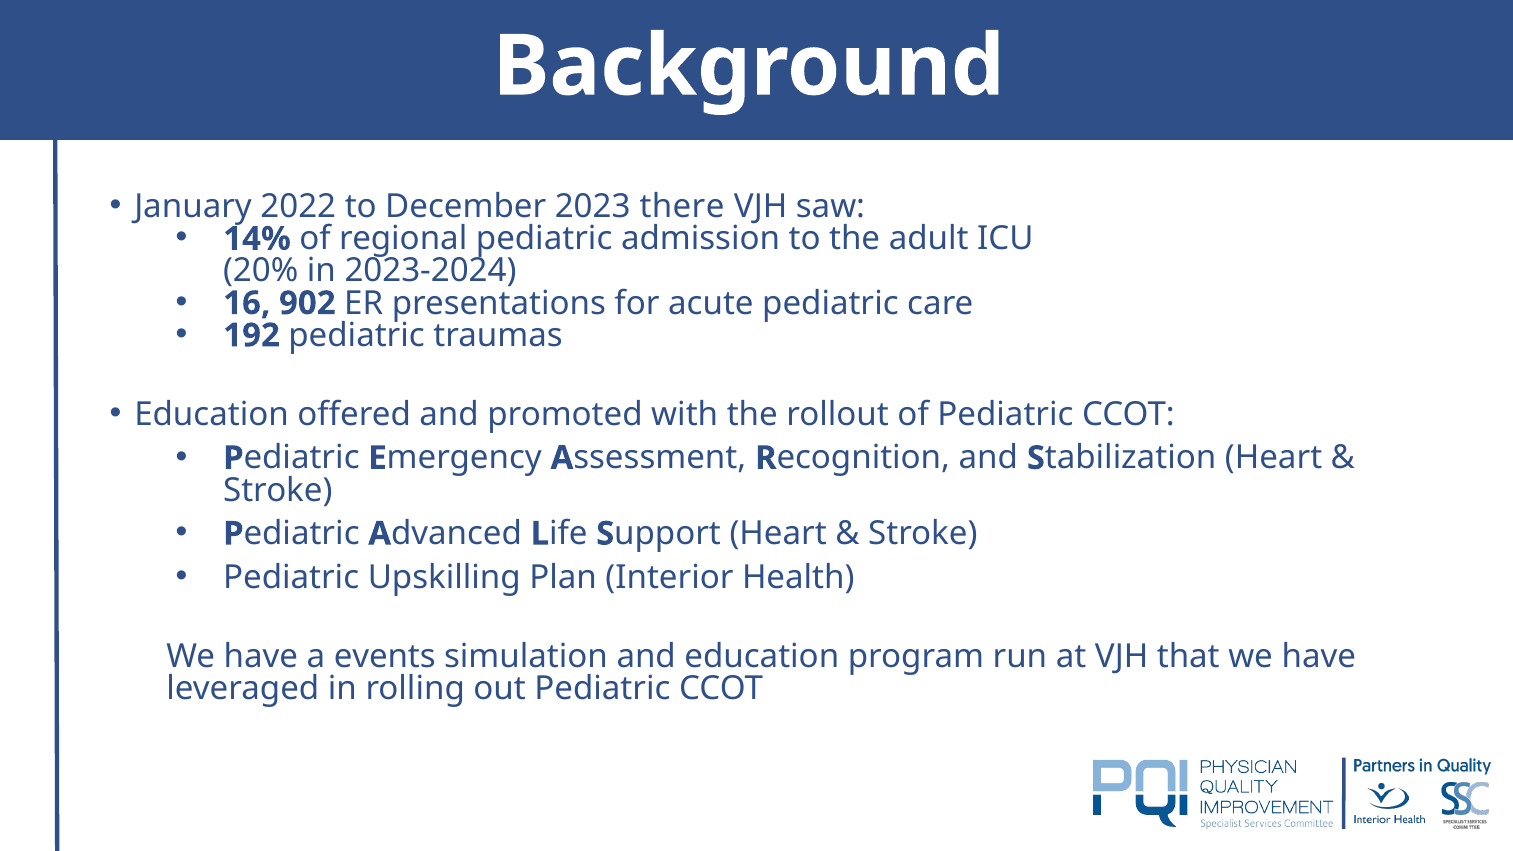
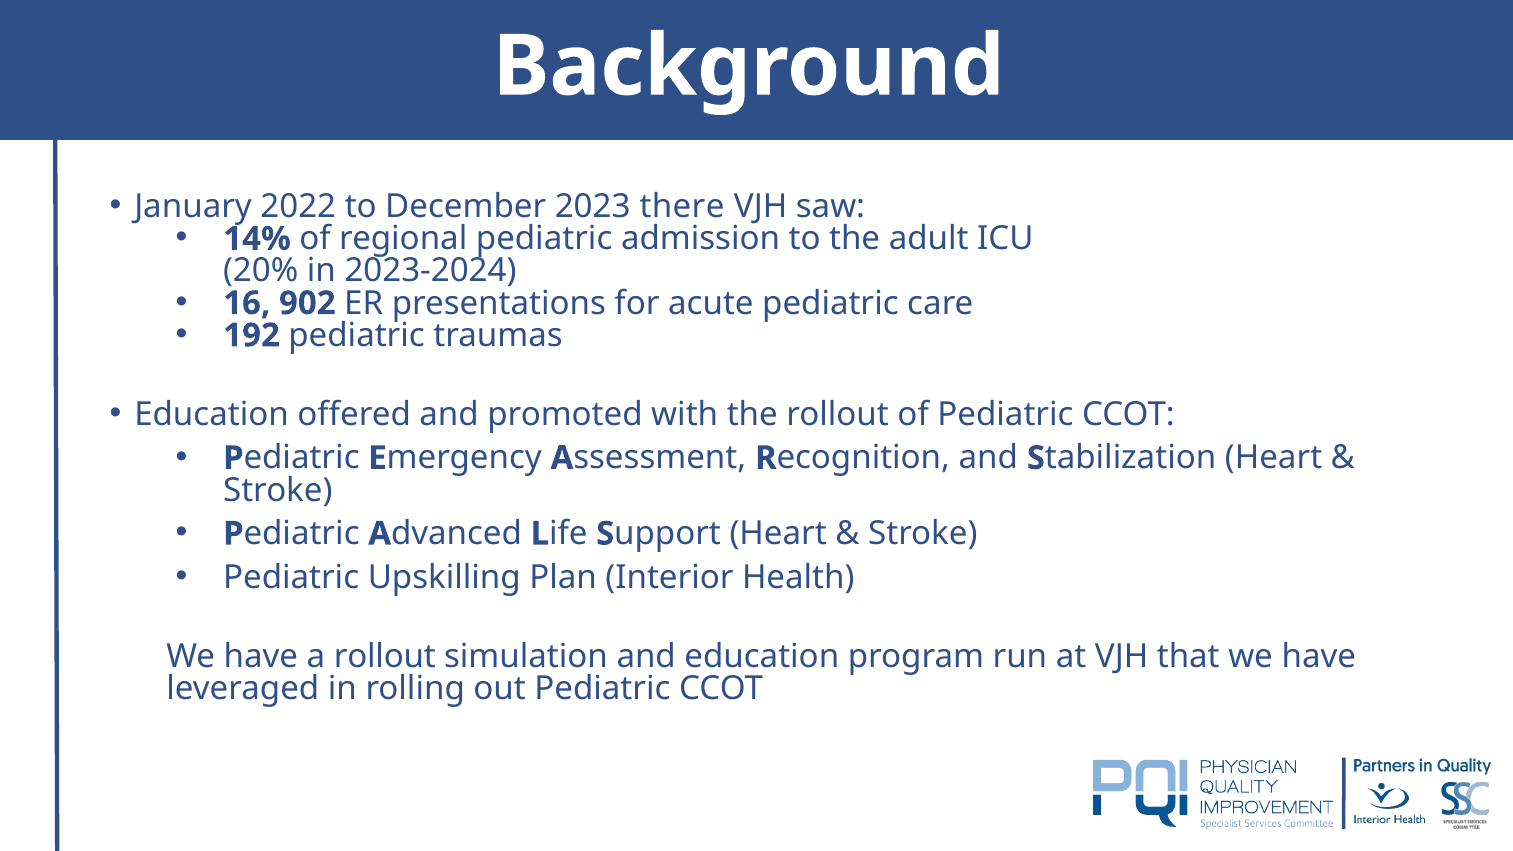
a events: events -> rollout
